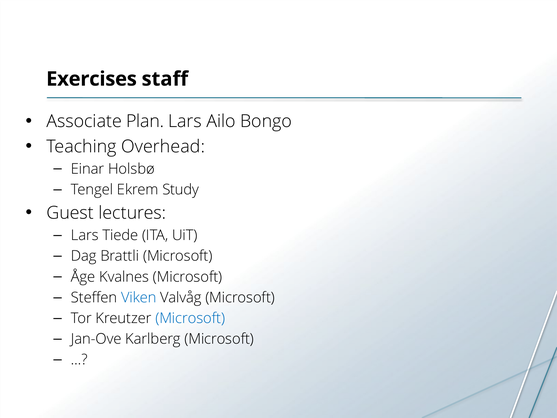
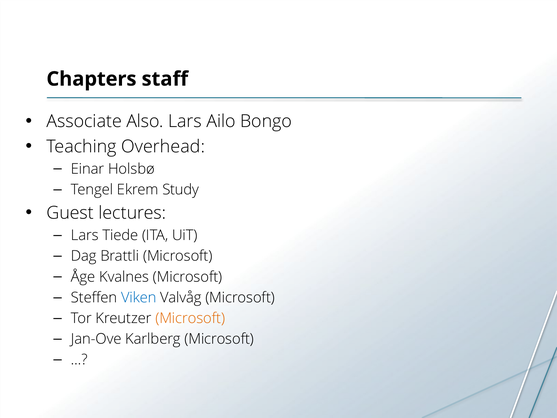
Exercises: Exercises -> Chapters
Plan: Plan -> Also
Microsoft at (190, 318) colour: blue -> orange
